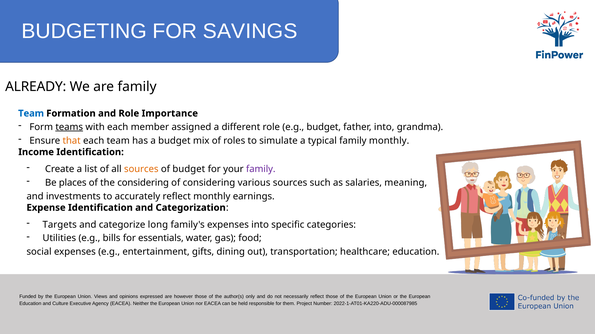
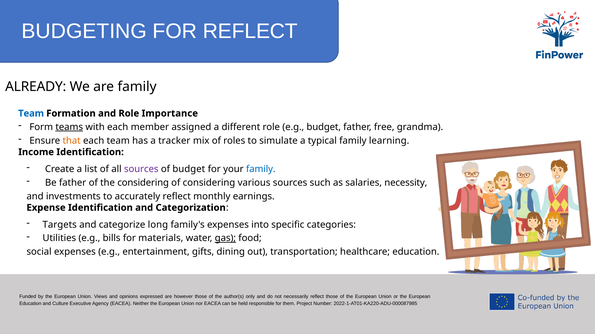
FOR SAVINGS: SAVINGS -> REFLECT
father into: into -> free
a budget: budget -> tracker
family monthly: monthly -> learning
sources at (141, 169) colour: orange -> purple
family at (261, 169) colour: purple -> blue
Be places: places -> father
meaning: meaning -> necessity
essentials: essentials -> materials
gas underline: none -> present
